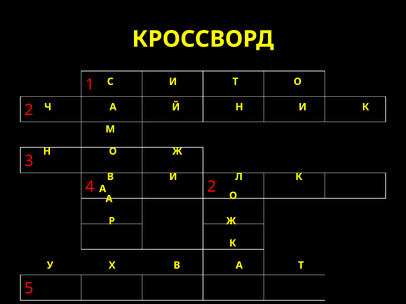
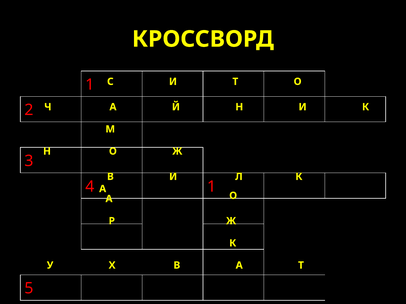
4 2: 2 -> 1
